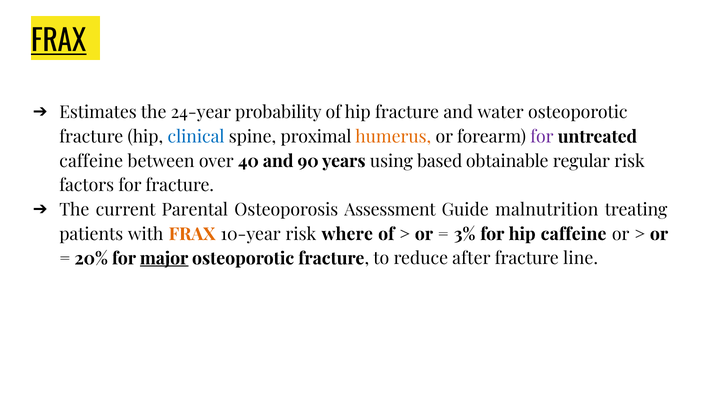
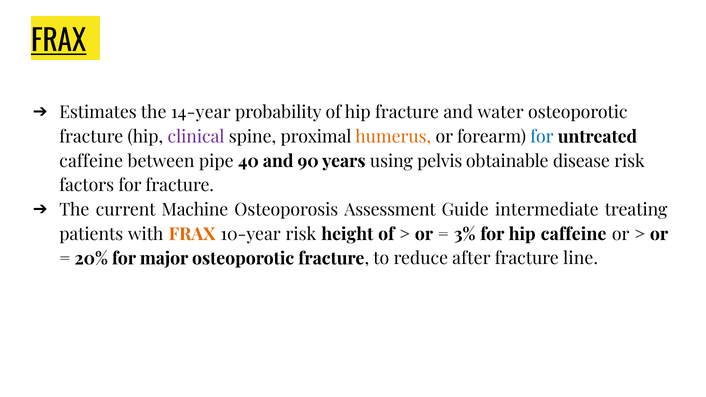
24-year: 24-year -> 14-year
clinical colour: blue -> purple
for at (542, 137) colour: purple -> blue
over: over -> pipe
based: based -> pelvis
regular: regular -> disease
Parental: Parental -> Machine
malnutrition: malnutrition -> intermediate
where: where -> height
major underline: present -> none
